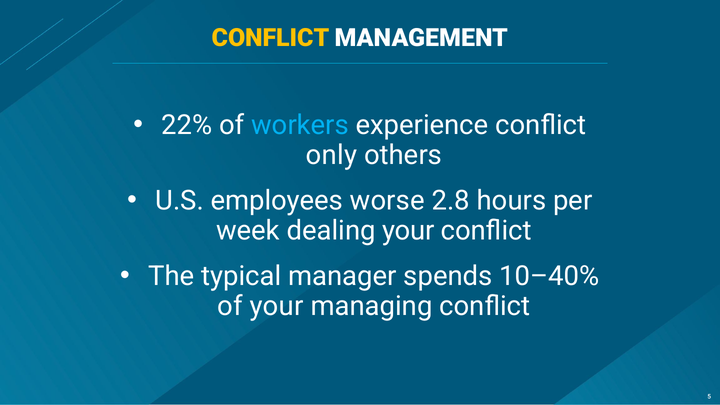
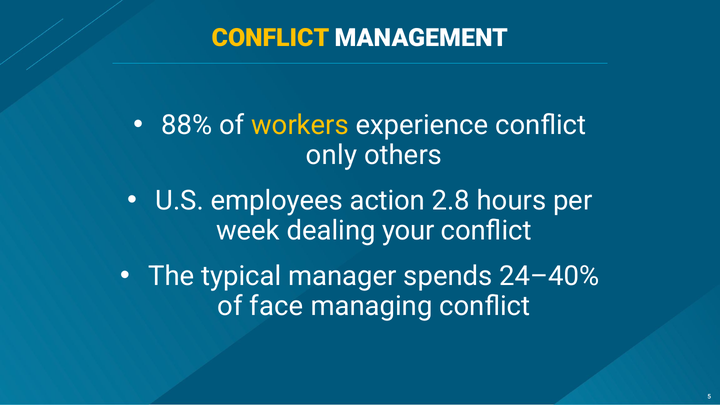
22%: 22% -> 88%
workers colour: light blue -> yellow
worse: worse -> action
10–40%: 10–40% -> 24–40%
of your: your -> face
